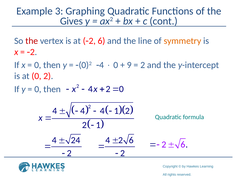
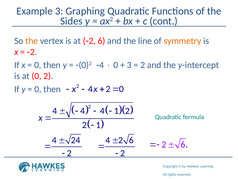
Gives: Gives -> Sides
the at (32, 41) colour: red -> orange
9 at (129, 65): 9 -> 3
